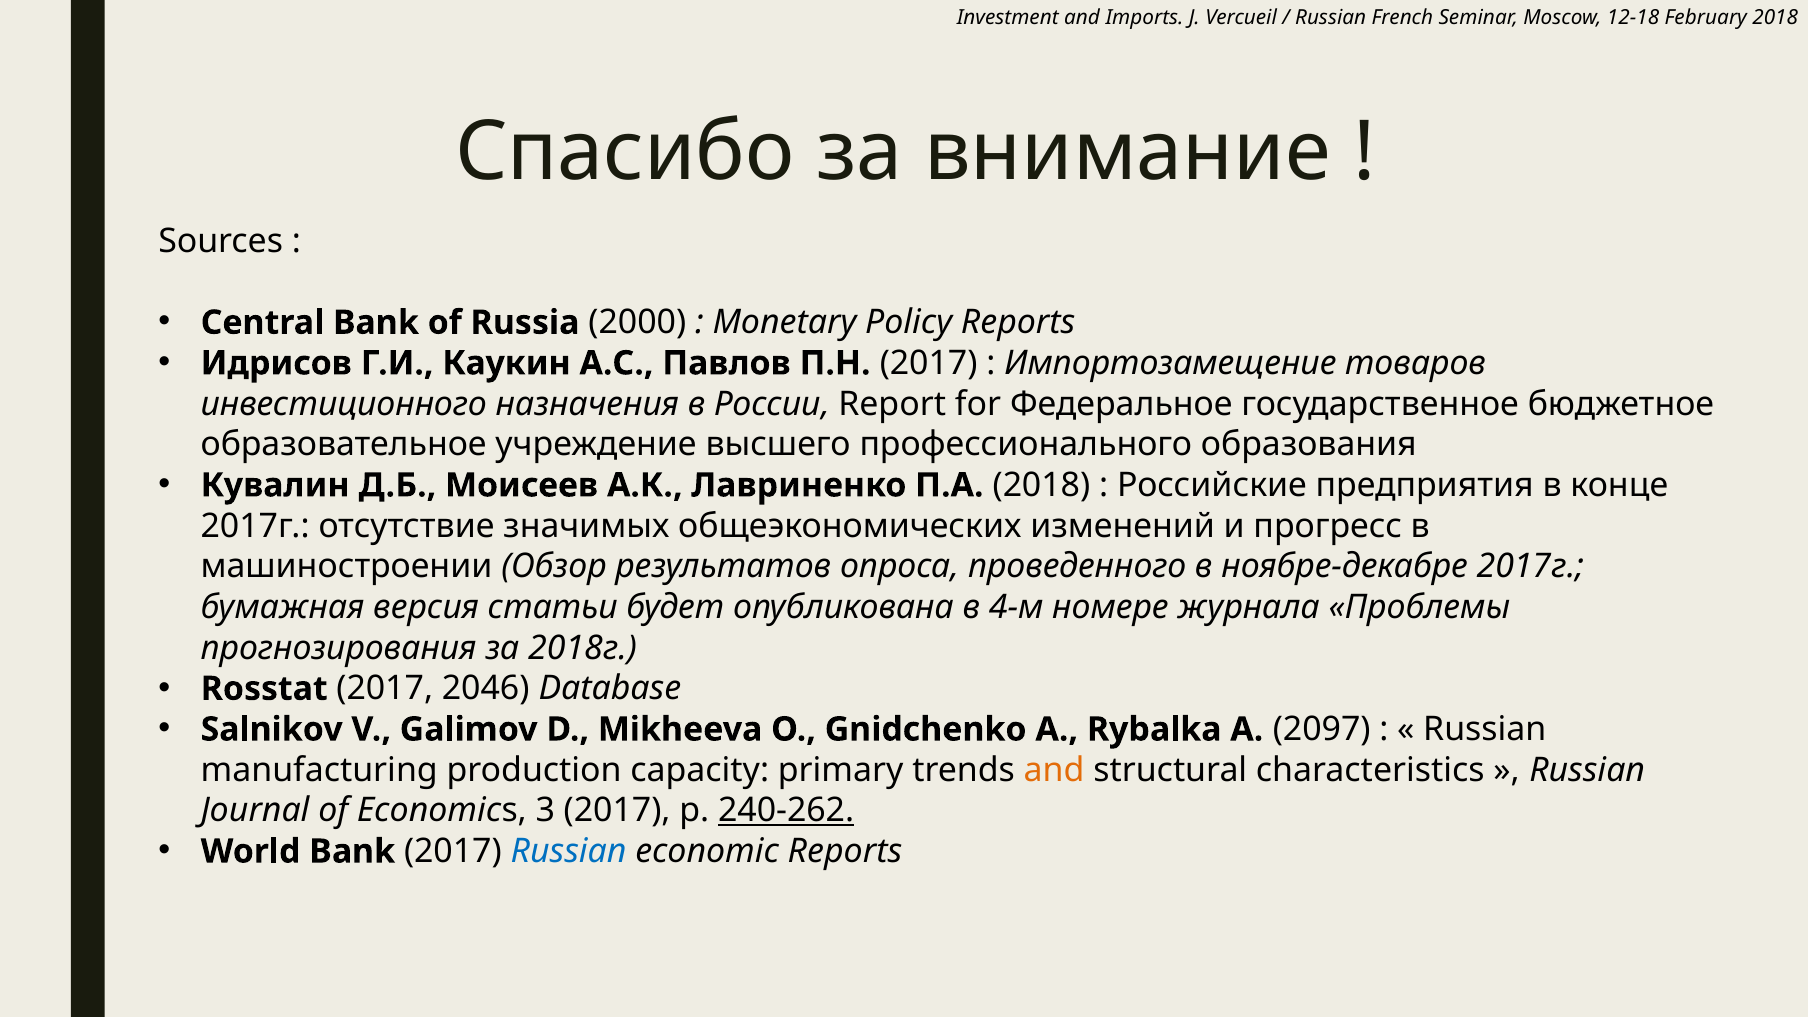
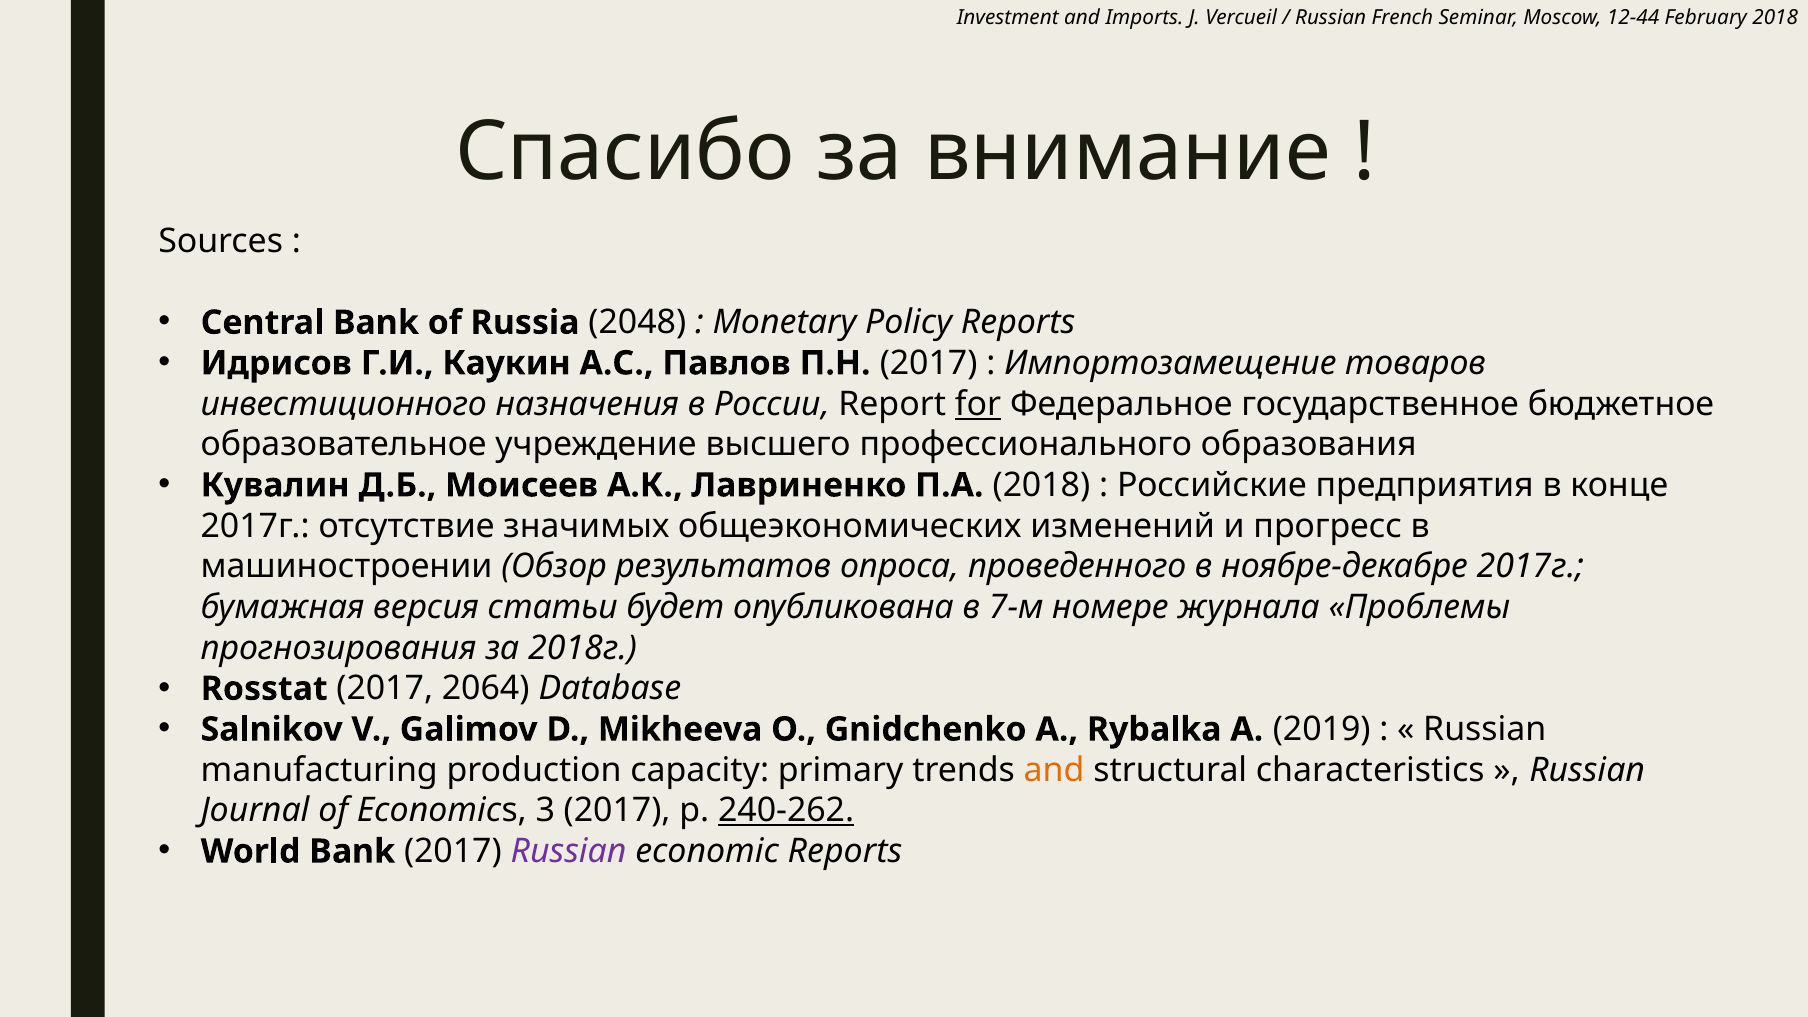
12-18: 12-18 -> 12-44
2000: 2000 -> 2048
for underline: none -> present
4-м: 4-м -> 7-м
2046: 2046 -> 2064
2097: 2097 -> 2019
Russian at (569, 851) colour: blue -> purple
